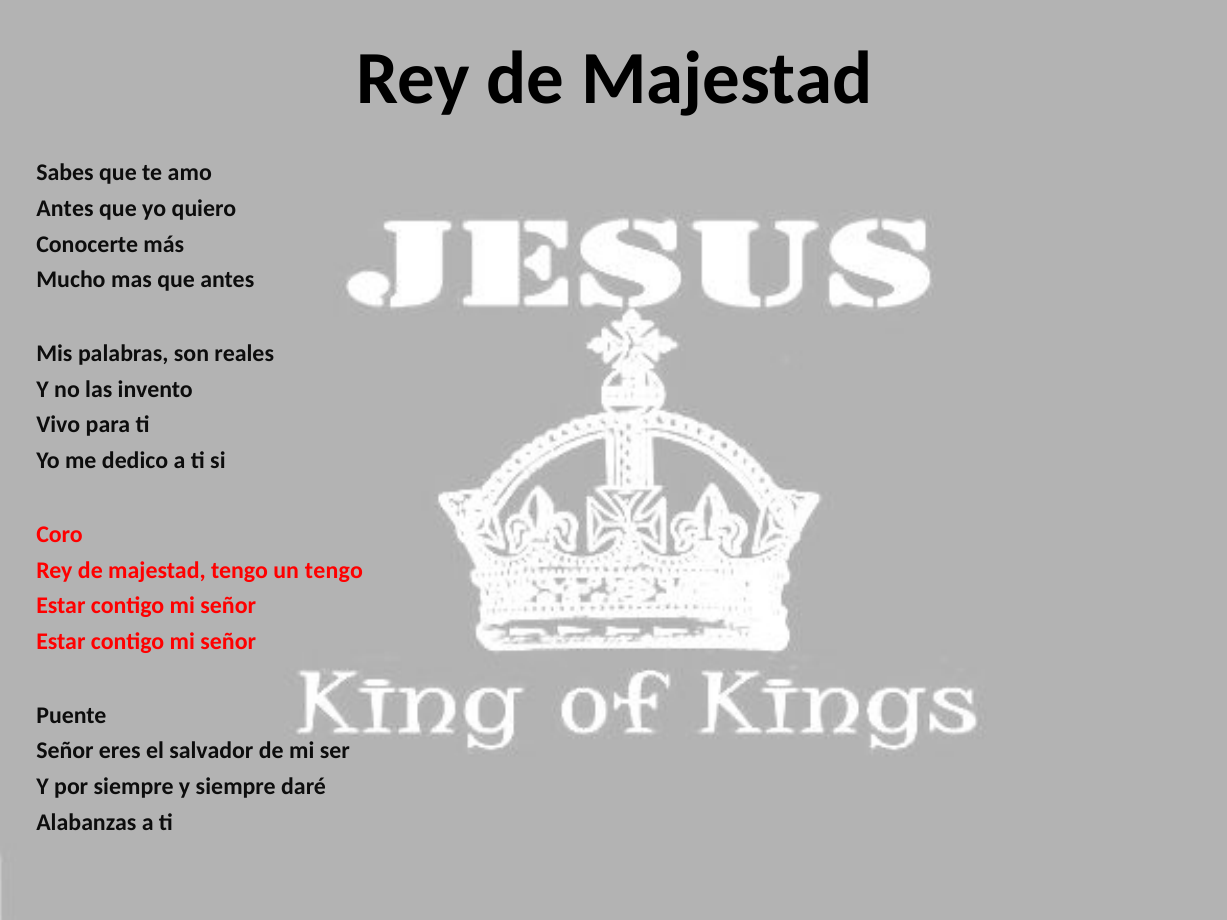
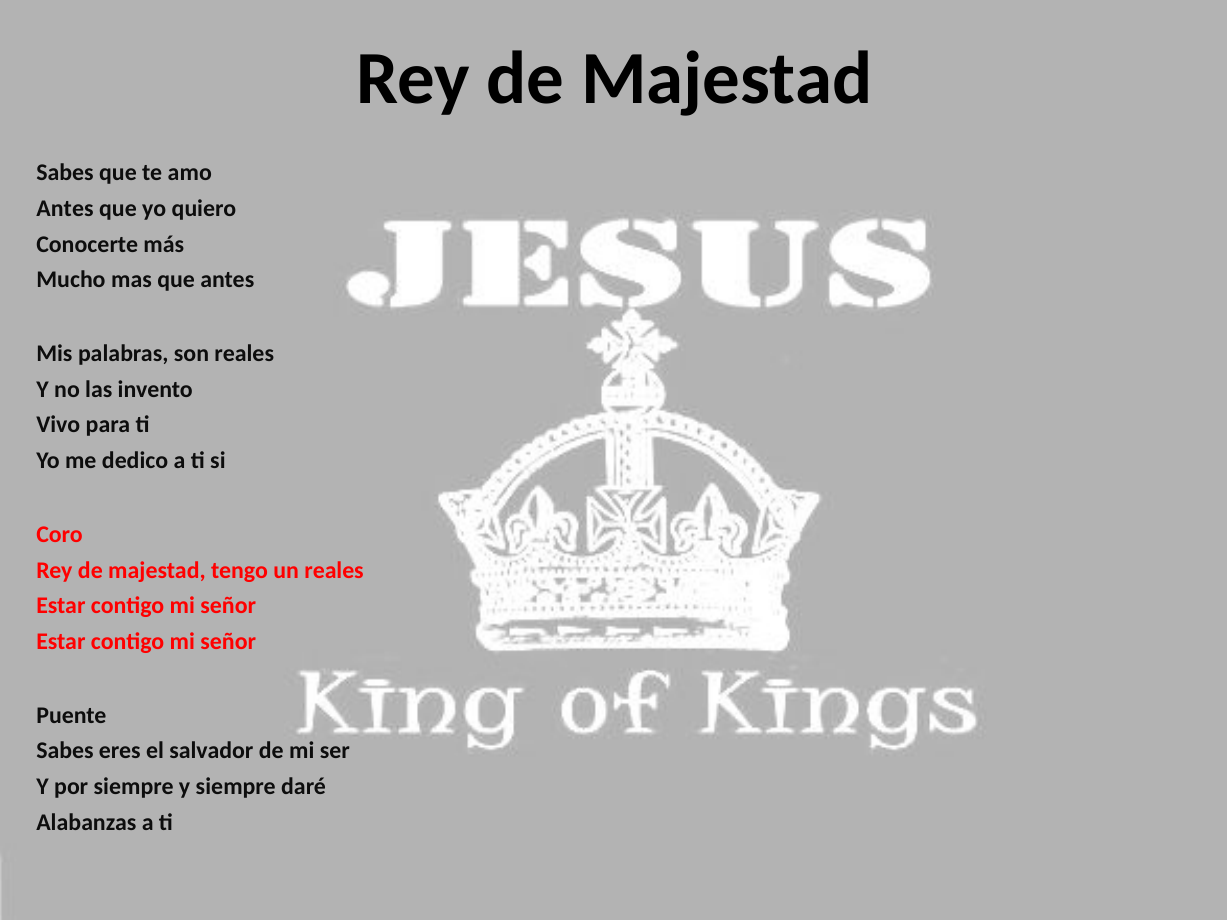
un tengo: tengo -> reales
Señor at (65, 751): Señor -> Sabes
